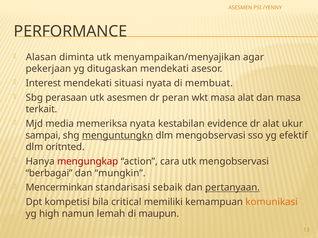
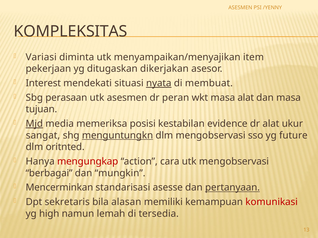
PERFORMANCE: PERFORMANCE -> KOMPLEKSITAS
Alasan: Alasan -> Variasi
agar: agar -> item
ditugaskan mendekati: mendekati -> dikerjakan
nyata at (159, 83) underline: none -> present
terkait: terkait -> tujuan
Mjd underline: none -> present
memeriksa nyata: nyata -> posisi
sampai: sampai -> sangat
efektif: efektif -> future
sebaik: sebaik -> asesse
kompetisi: kompetisi -> sekretaris
critical: critical -> alasan
komunikasi colour: orange -> red
maupun: maupun -> tersedia
